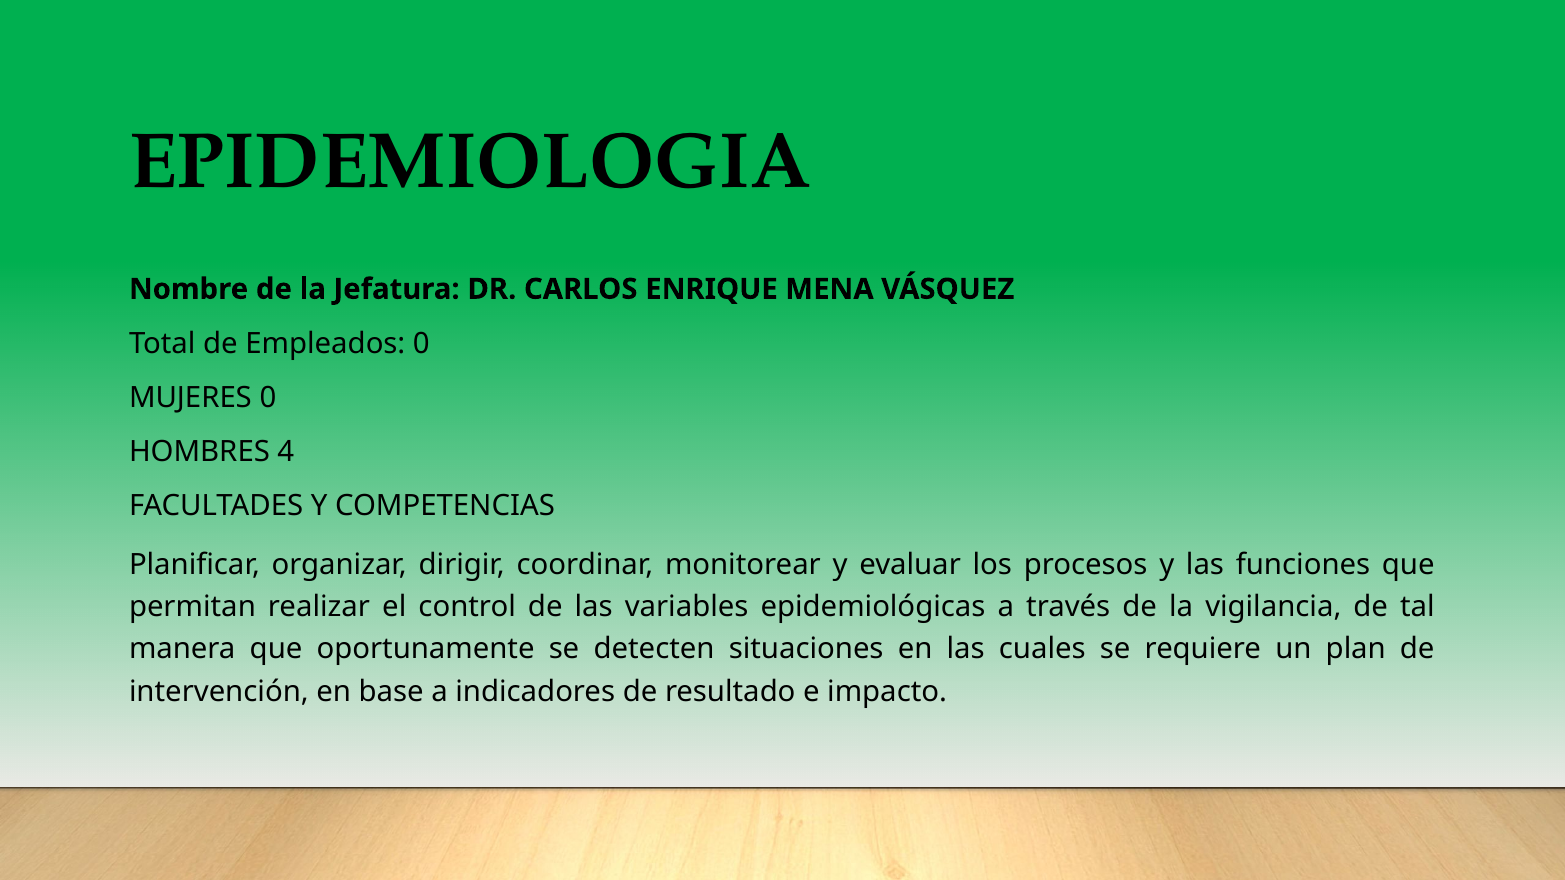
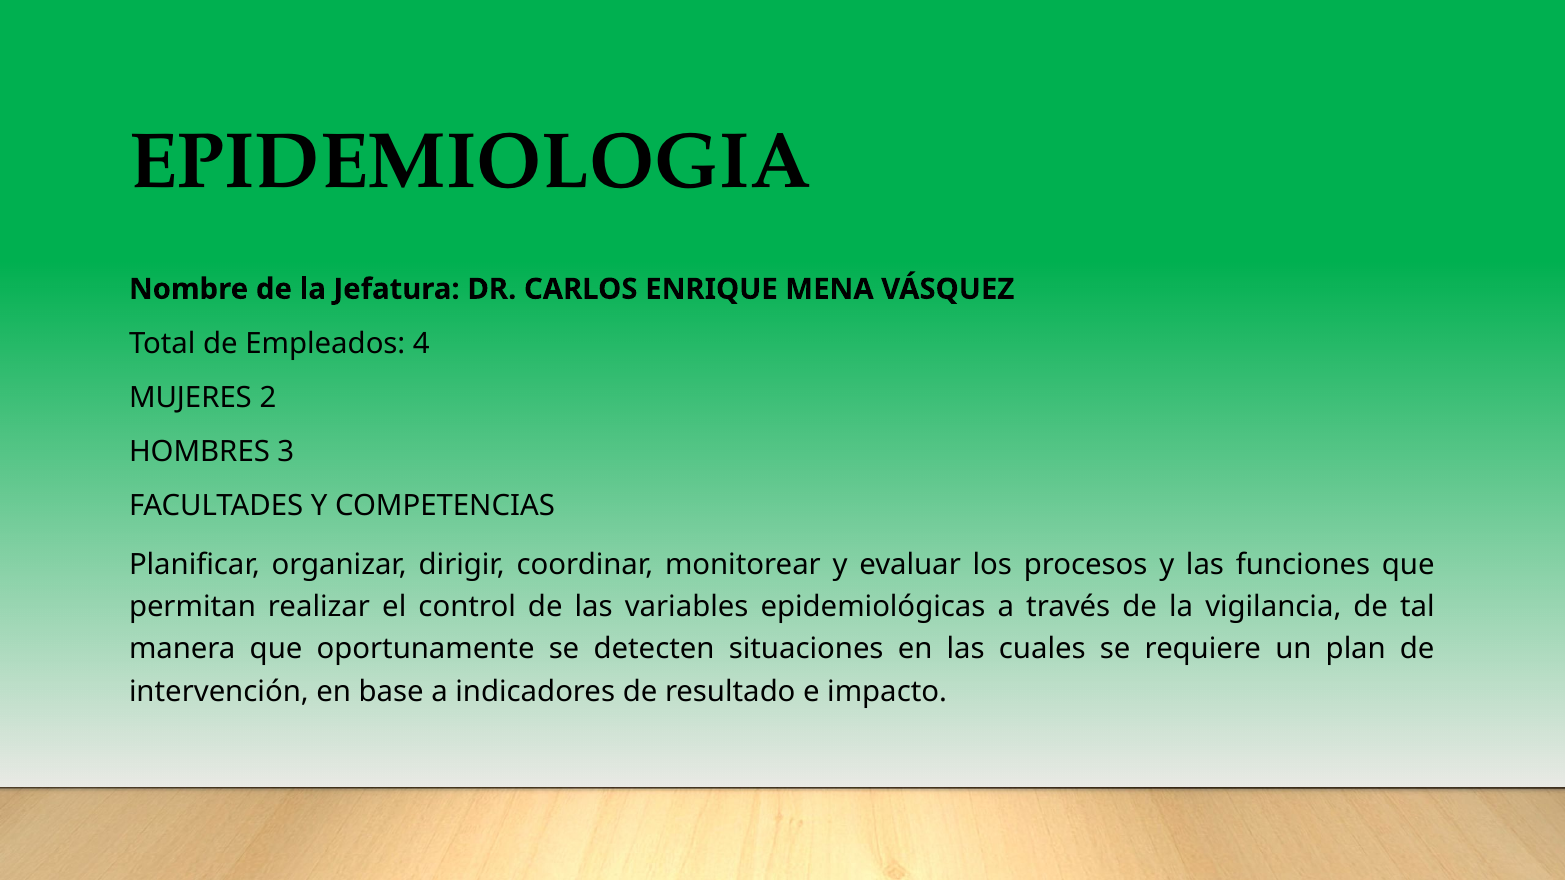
Empleados 0: 0 -> 4
MUJERES 0: 0 -> 2
4: 4 -> 3
